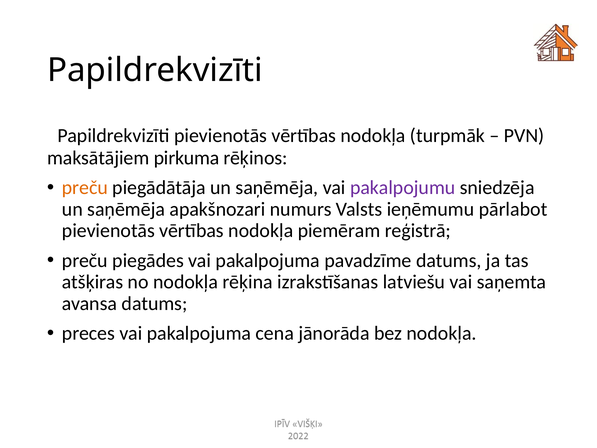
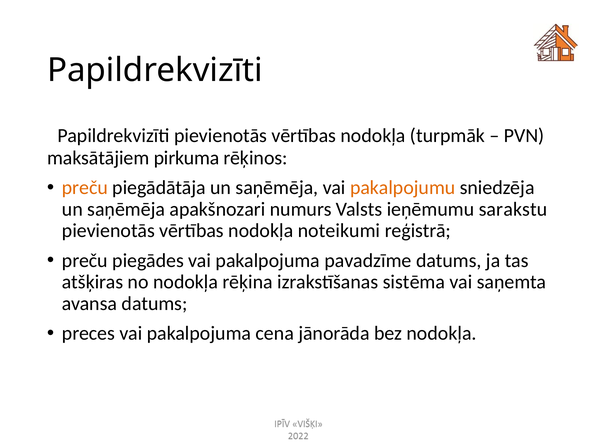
pakalpojumu colour: purple -> orange
pārlabot: pārlabot -> sarakstu
piemēram: piemēram -> noteikumi
latviešu: latviešu -> sistēma
